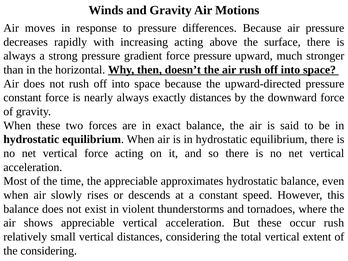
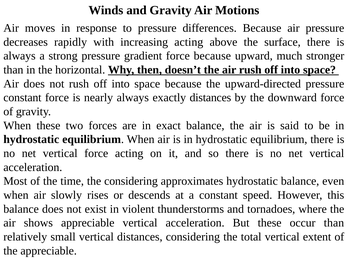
force pressure: pressure -> because
the appreciable: appreciable -> considering
occur rush: rush -> than
the considering: considering -> appreciable
